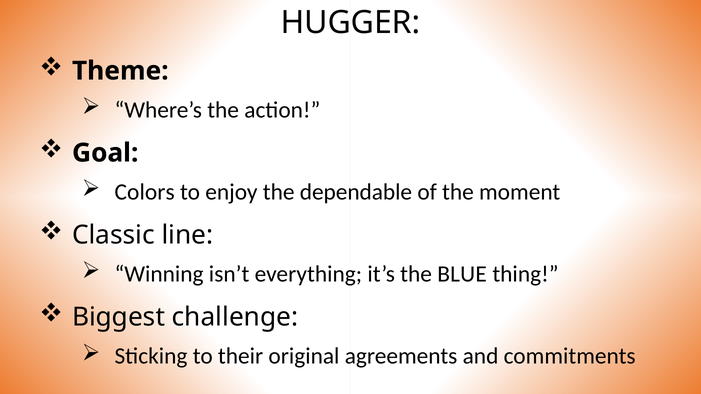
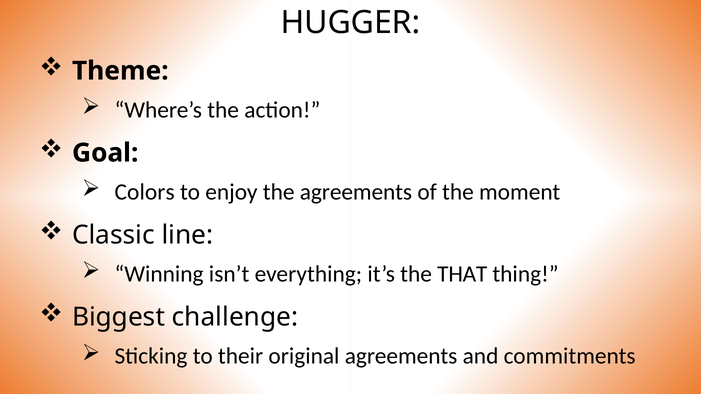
the dependable: dependable -> agreements
BLUE: BLUE -> THAT
